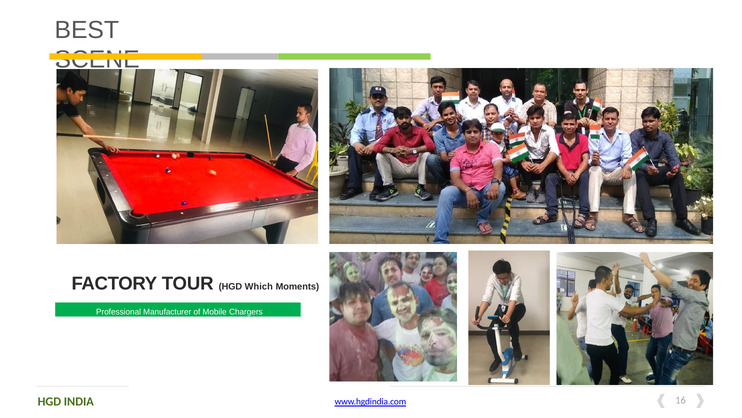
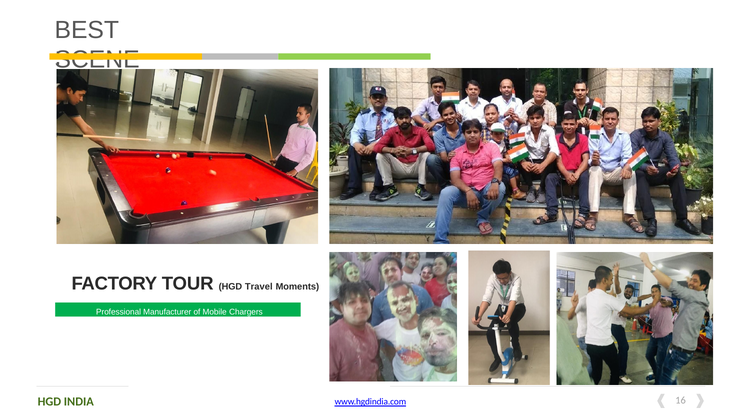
Which: Which -> Travel
